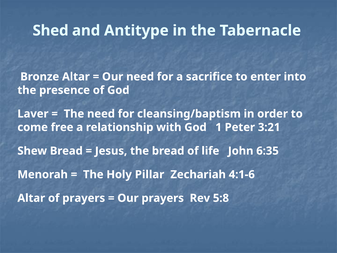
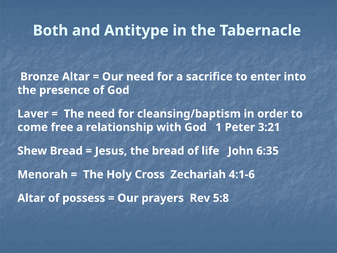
Shed: Shed -> Both
Pillar: Pillar -> Cross
of prayers: prayers -> possess
